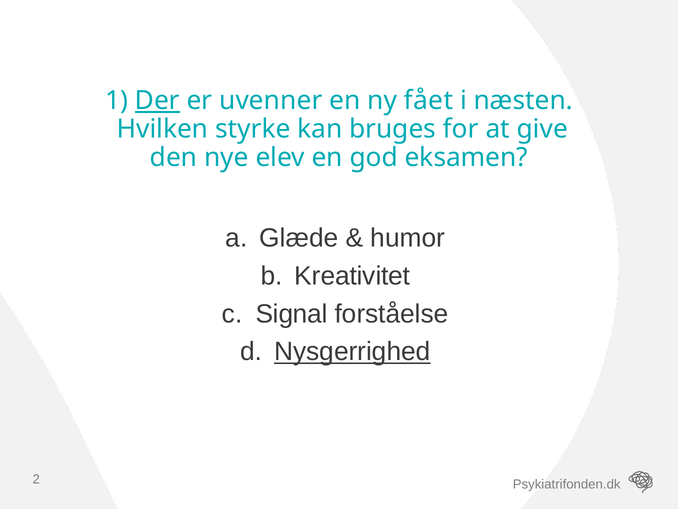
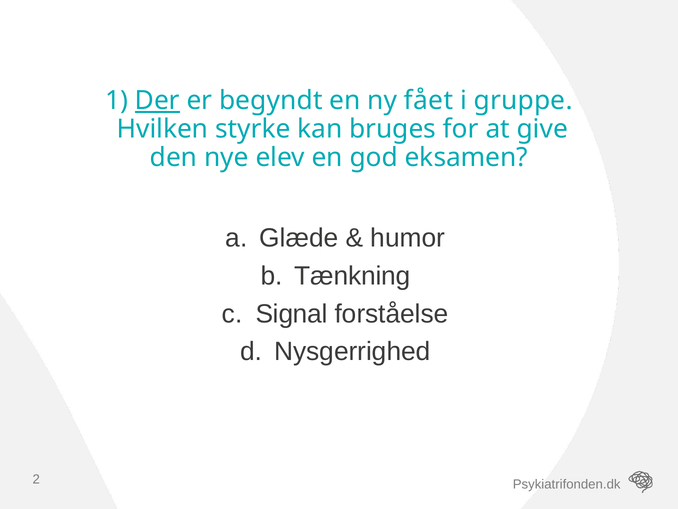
uvenner: uvenner -> begyndt
næsten: næsten -> gruppe
Kreativitet: Kreativitet -> Tænkning
Nysgerrighed underline: present -> none
